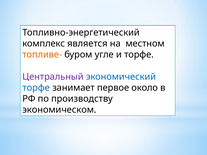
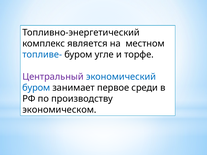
топливе- colour: orange -> blue
торфе at (36, 88): торфе -> буром
около: около -> среди
